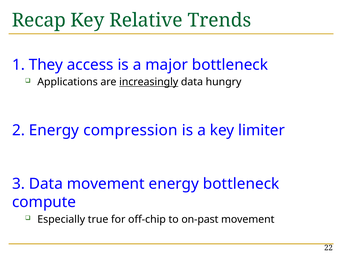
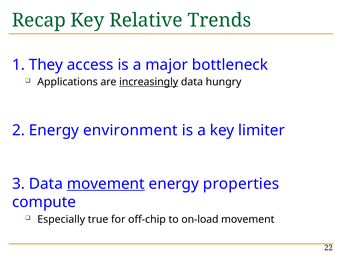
compression: compression -> environment
movement at (106, 184) underline: none -> present
energy bottleneck: bottleneck -> properties
on-past: on-past -> on-load
